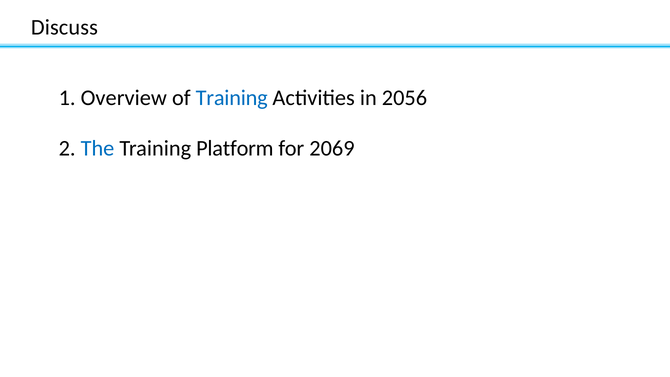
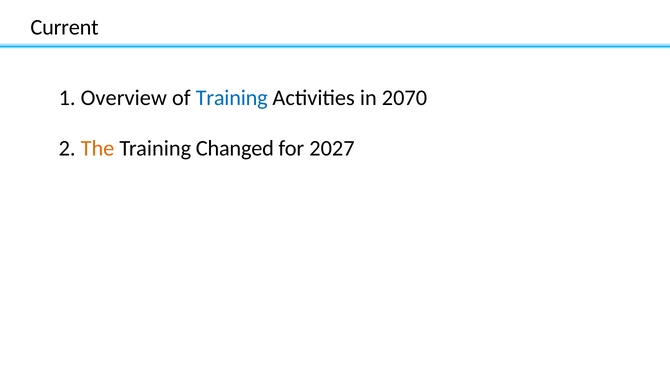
Discuss: Discuss -> Current
2056: 2056 -> 2070
The colour: blue -> orange
Platform: Platform -> Changed
2069: 2069 -> 2027
